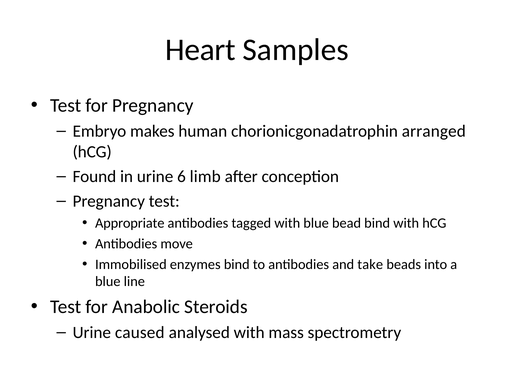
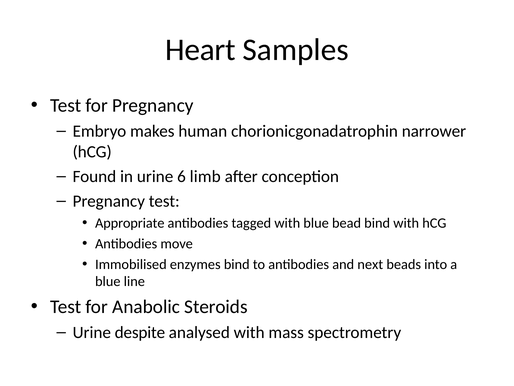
arranged: arranged -> narrower
take: take -> next
caused: caused -> despite
